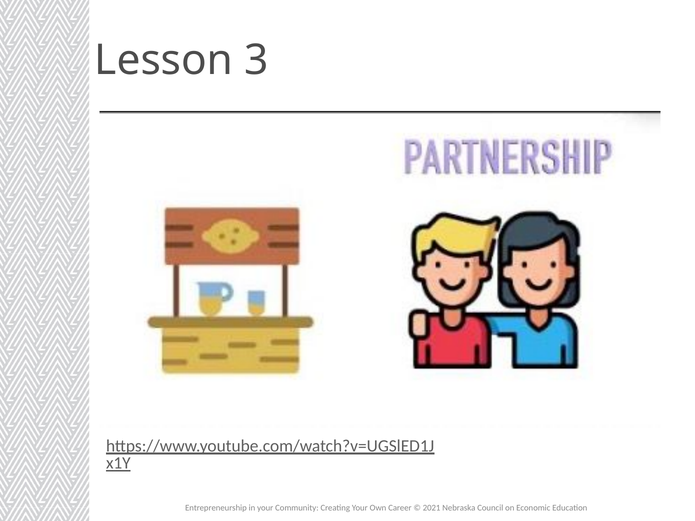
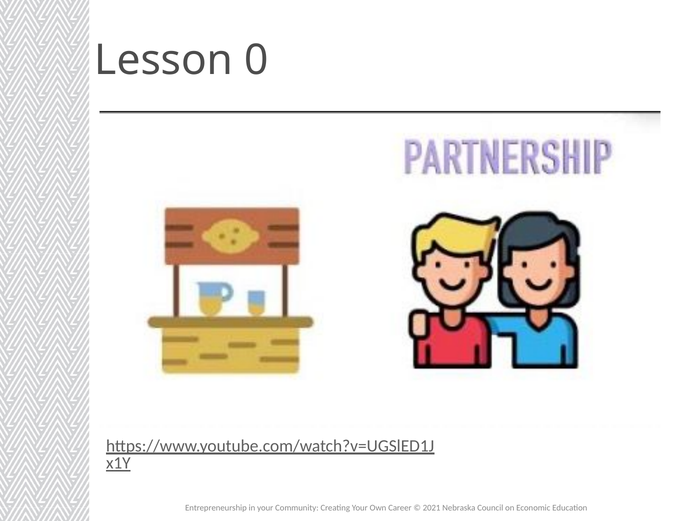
3: 3 -> 0
